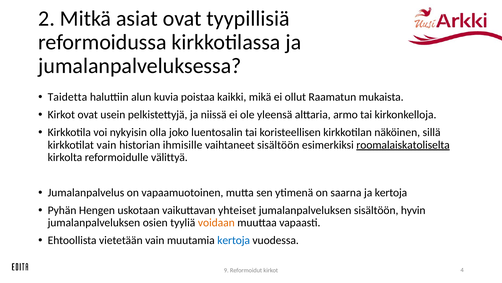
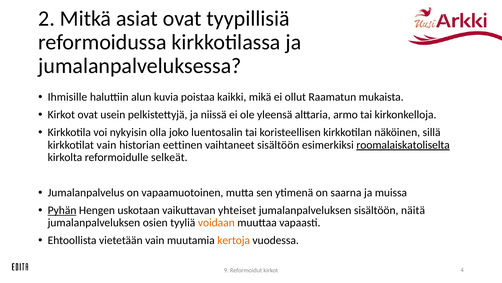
Taidetta: Taidetta -> Ihmisille
ihmisille: ihmisille -> eettinen
välittyä: välittyä -> selkeät
ja kertoja: kertoja -> muissa
Pyhän underline: none -> present
hyvin: hyvin -> näitä
kertoja at (234, 240) colour: blue -> orange
